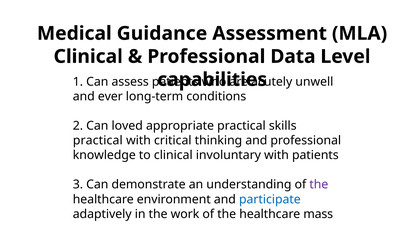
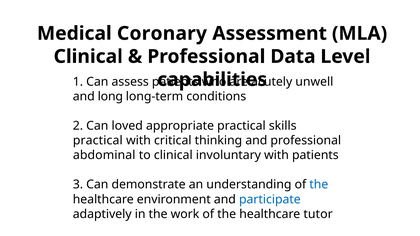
Guidance: Guidance -> Coronary
ever: ever -> long
knowledge: knowledge -> abdominal
the at (319, 185) colour: purple -> blue
mass: mass -> tutor
